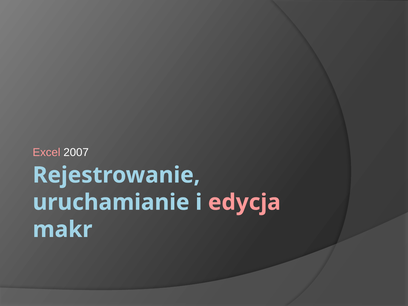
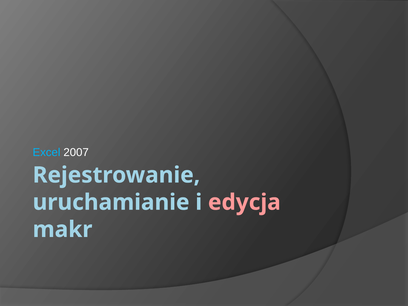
Excel colour: pink -> light blue
